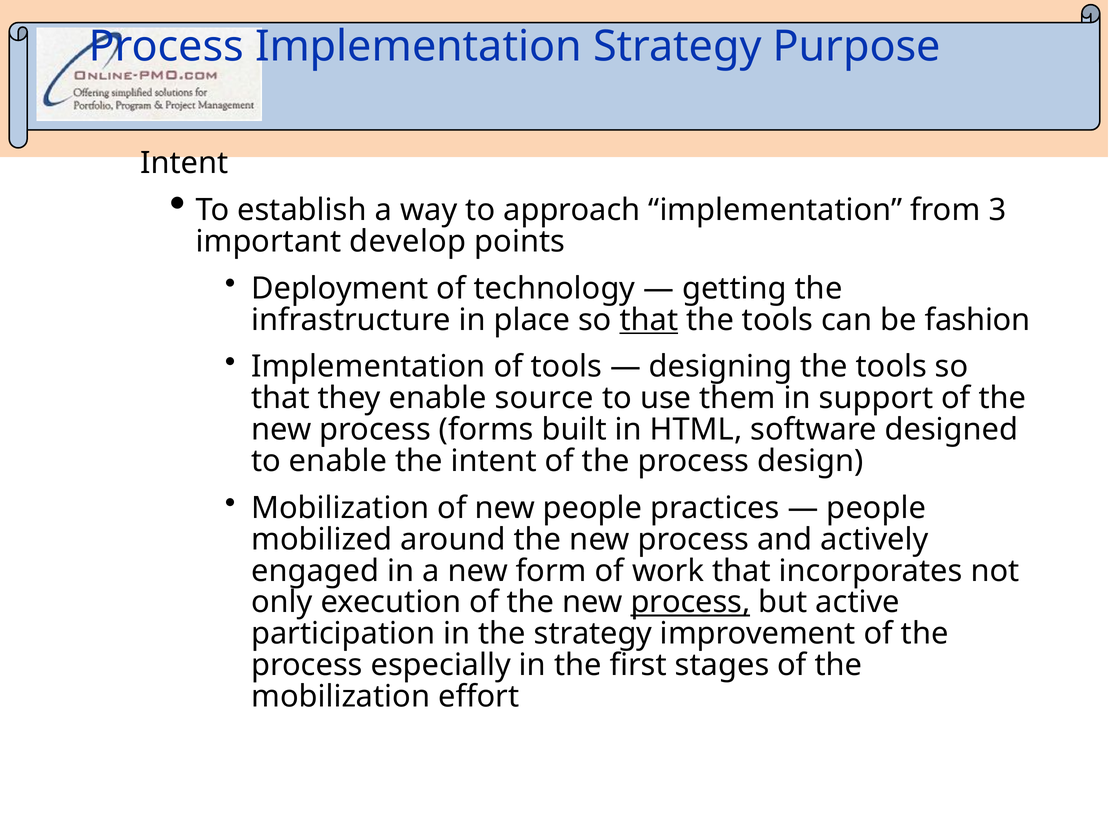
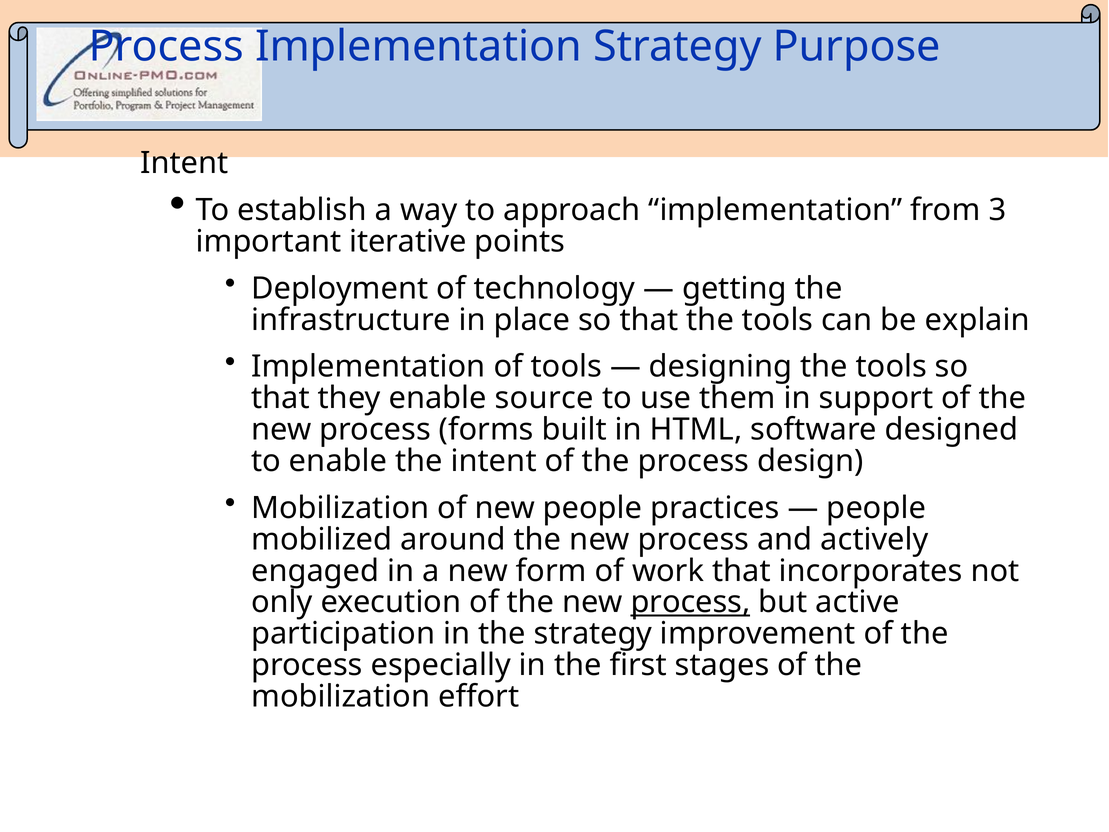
develop: develop -> iterative
that at (649, 320) underline: present -> none
fashion: fashion -> explain
